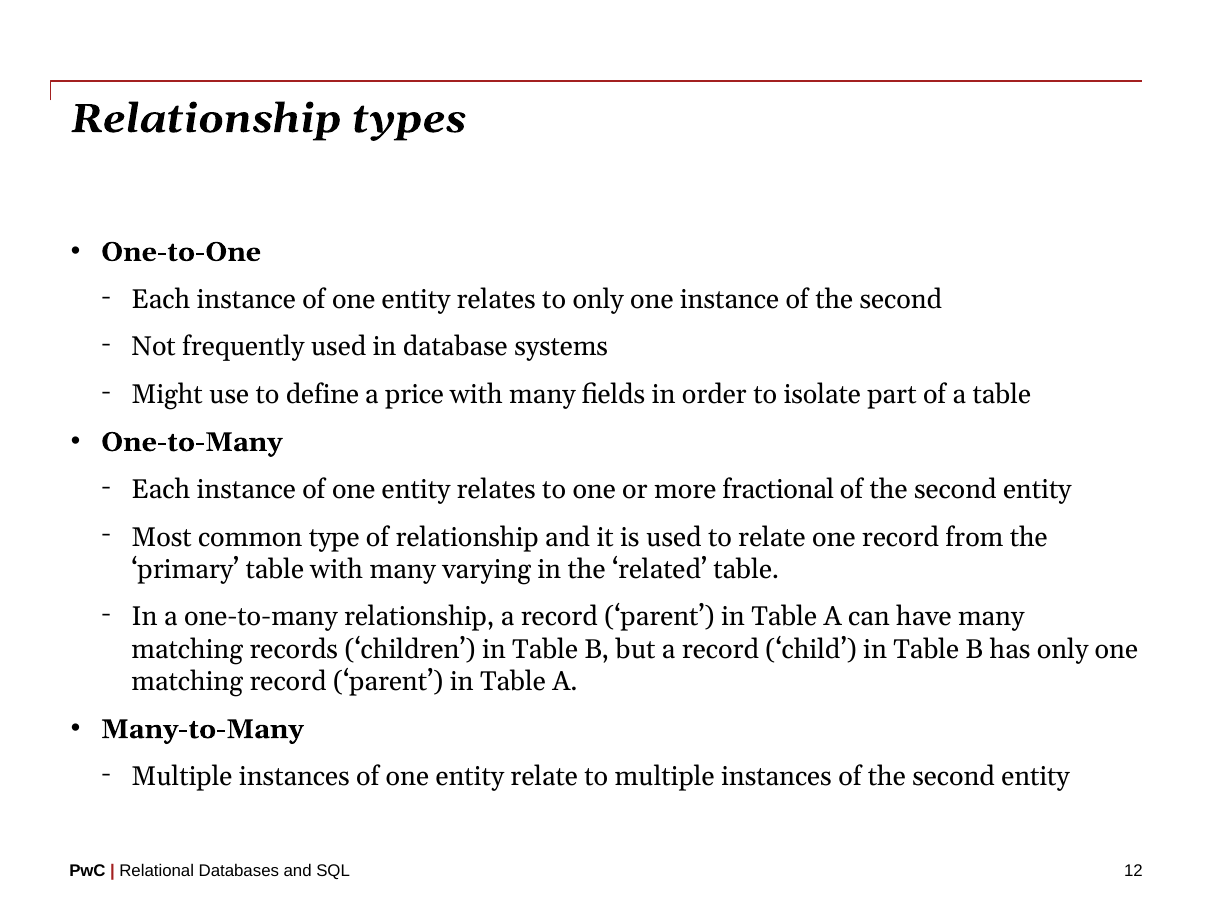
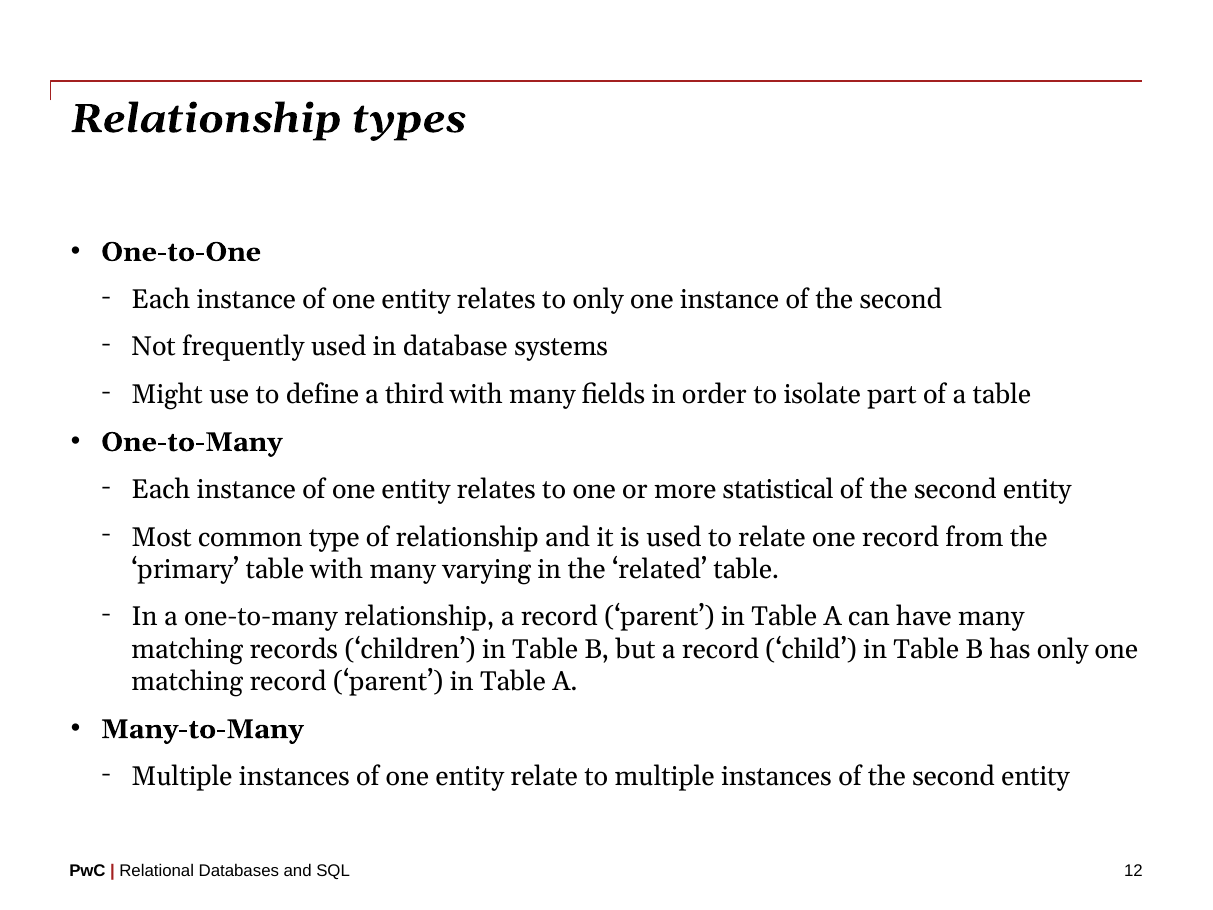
price: price -> third
fractional: fractional -> statistical
